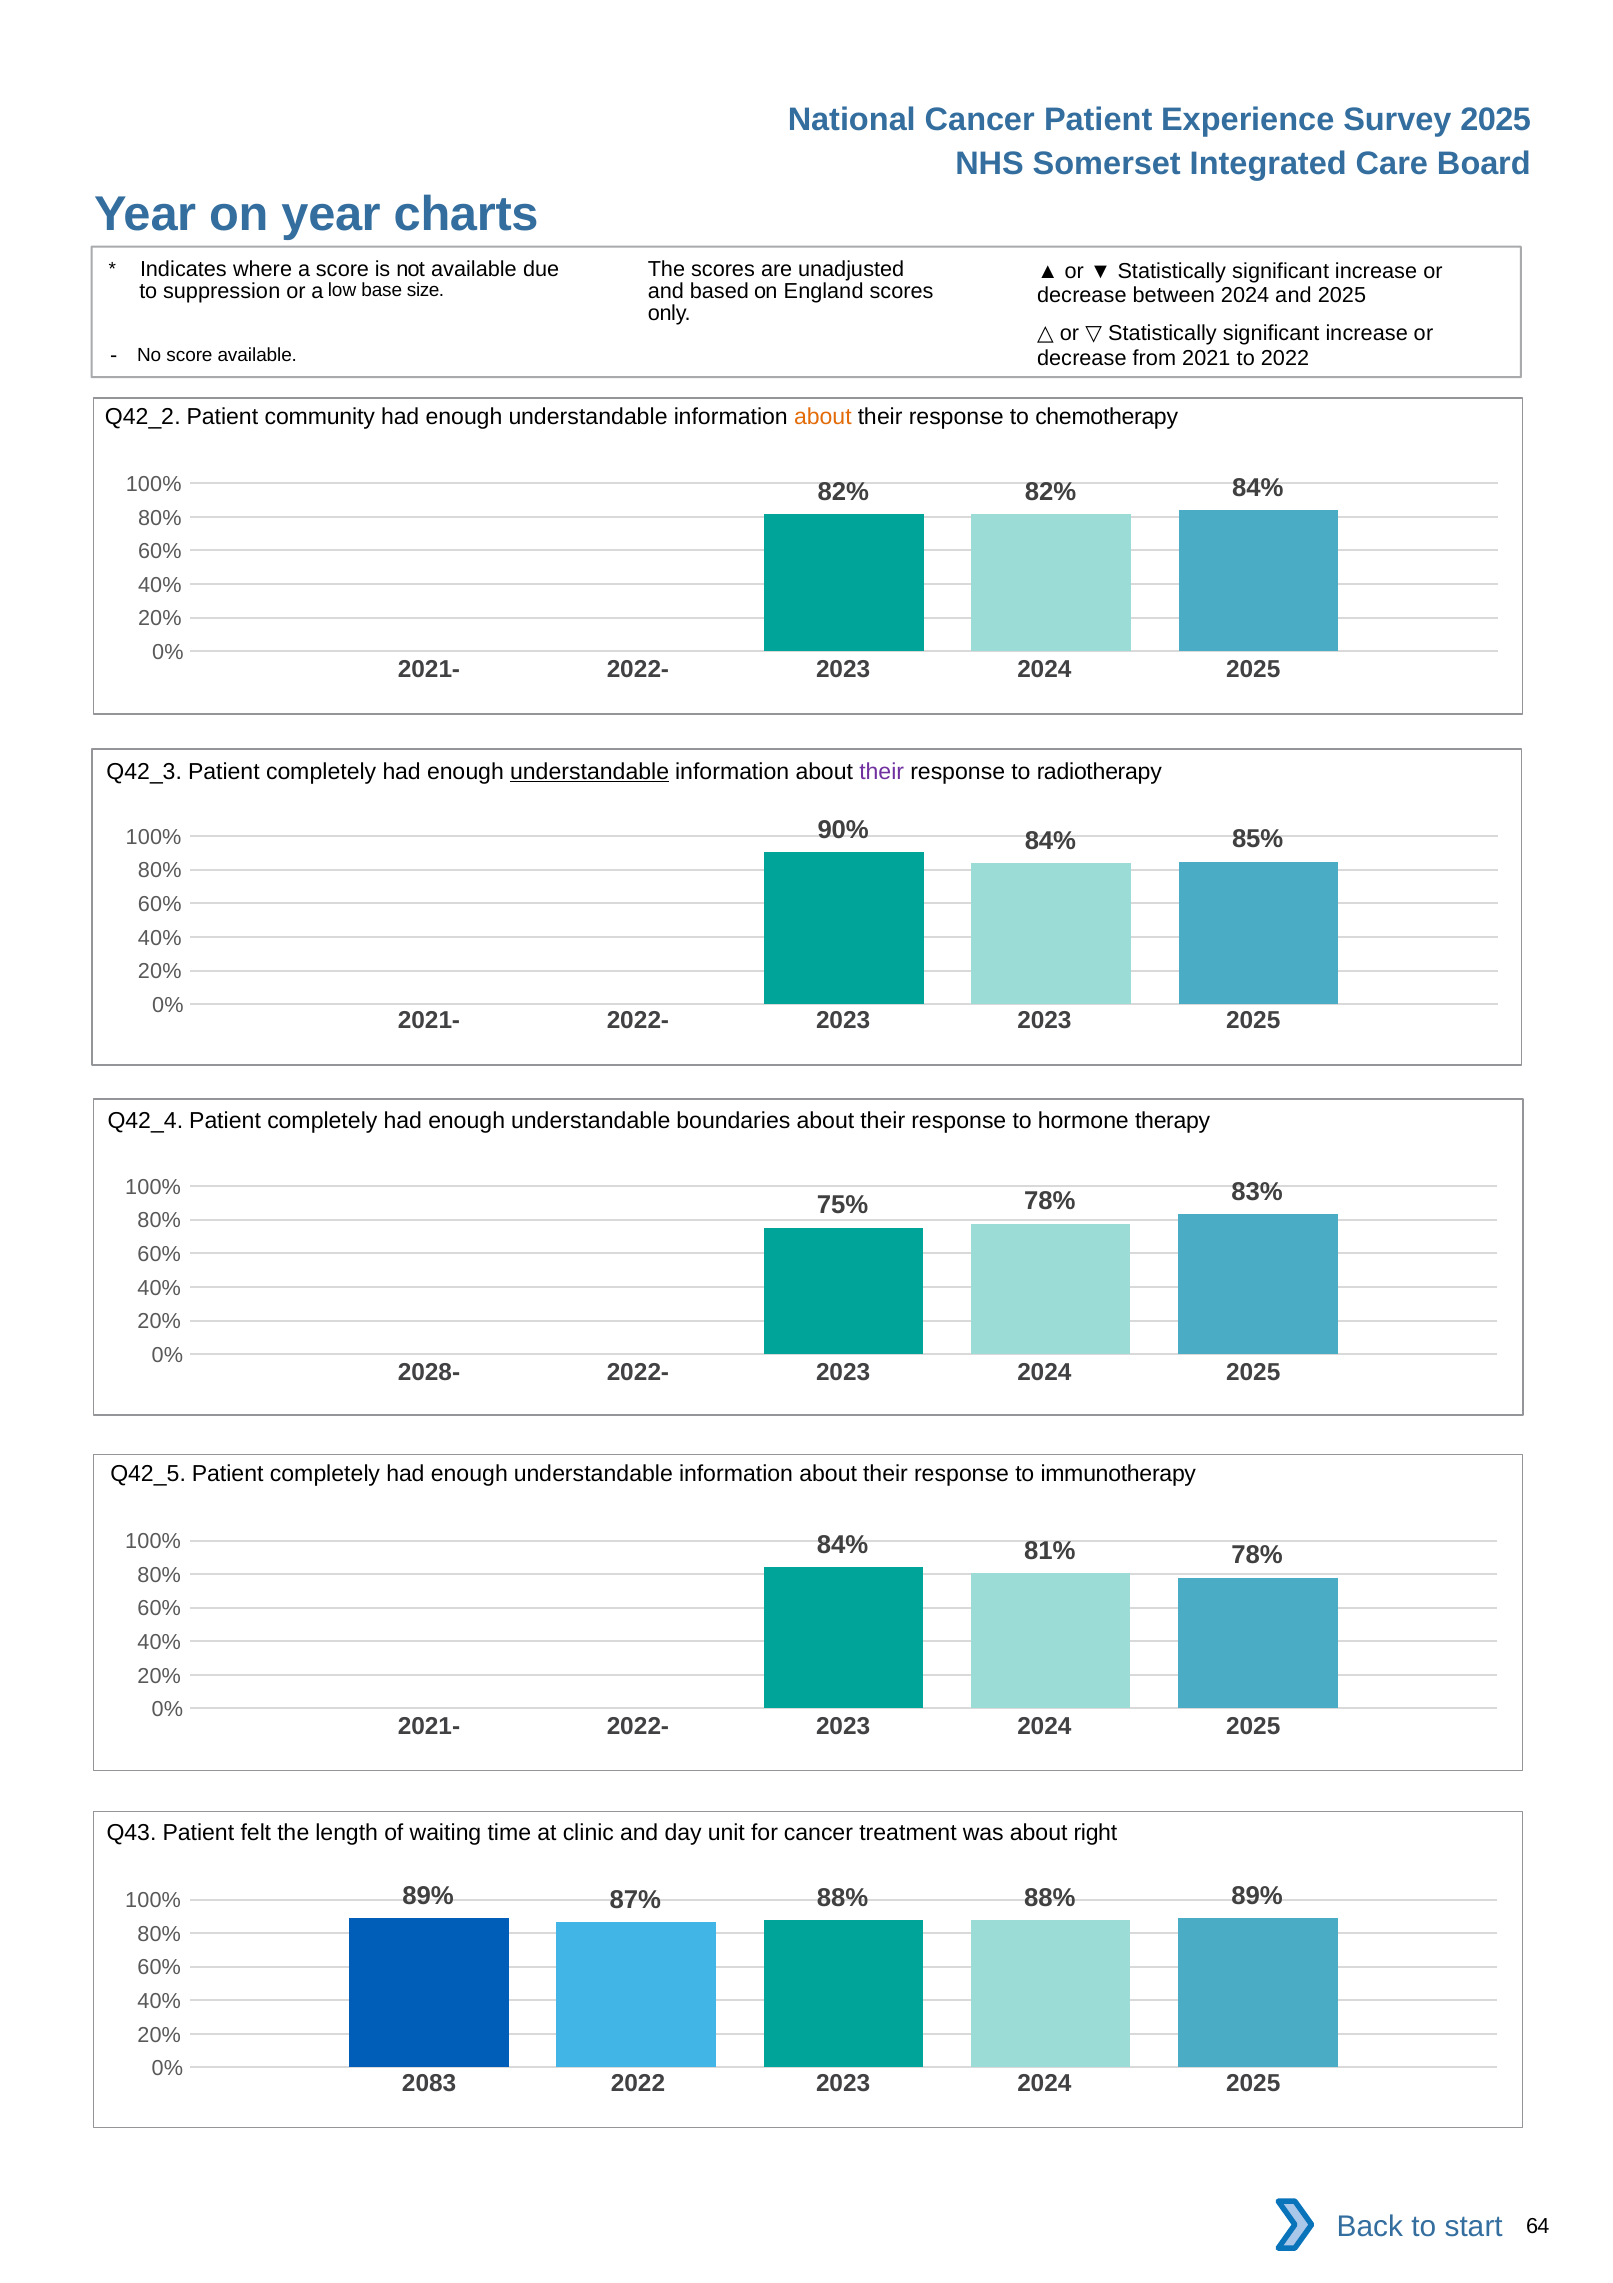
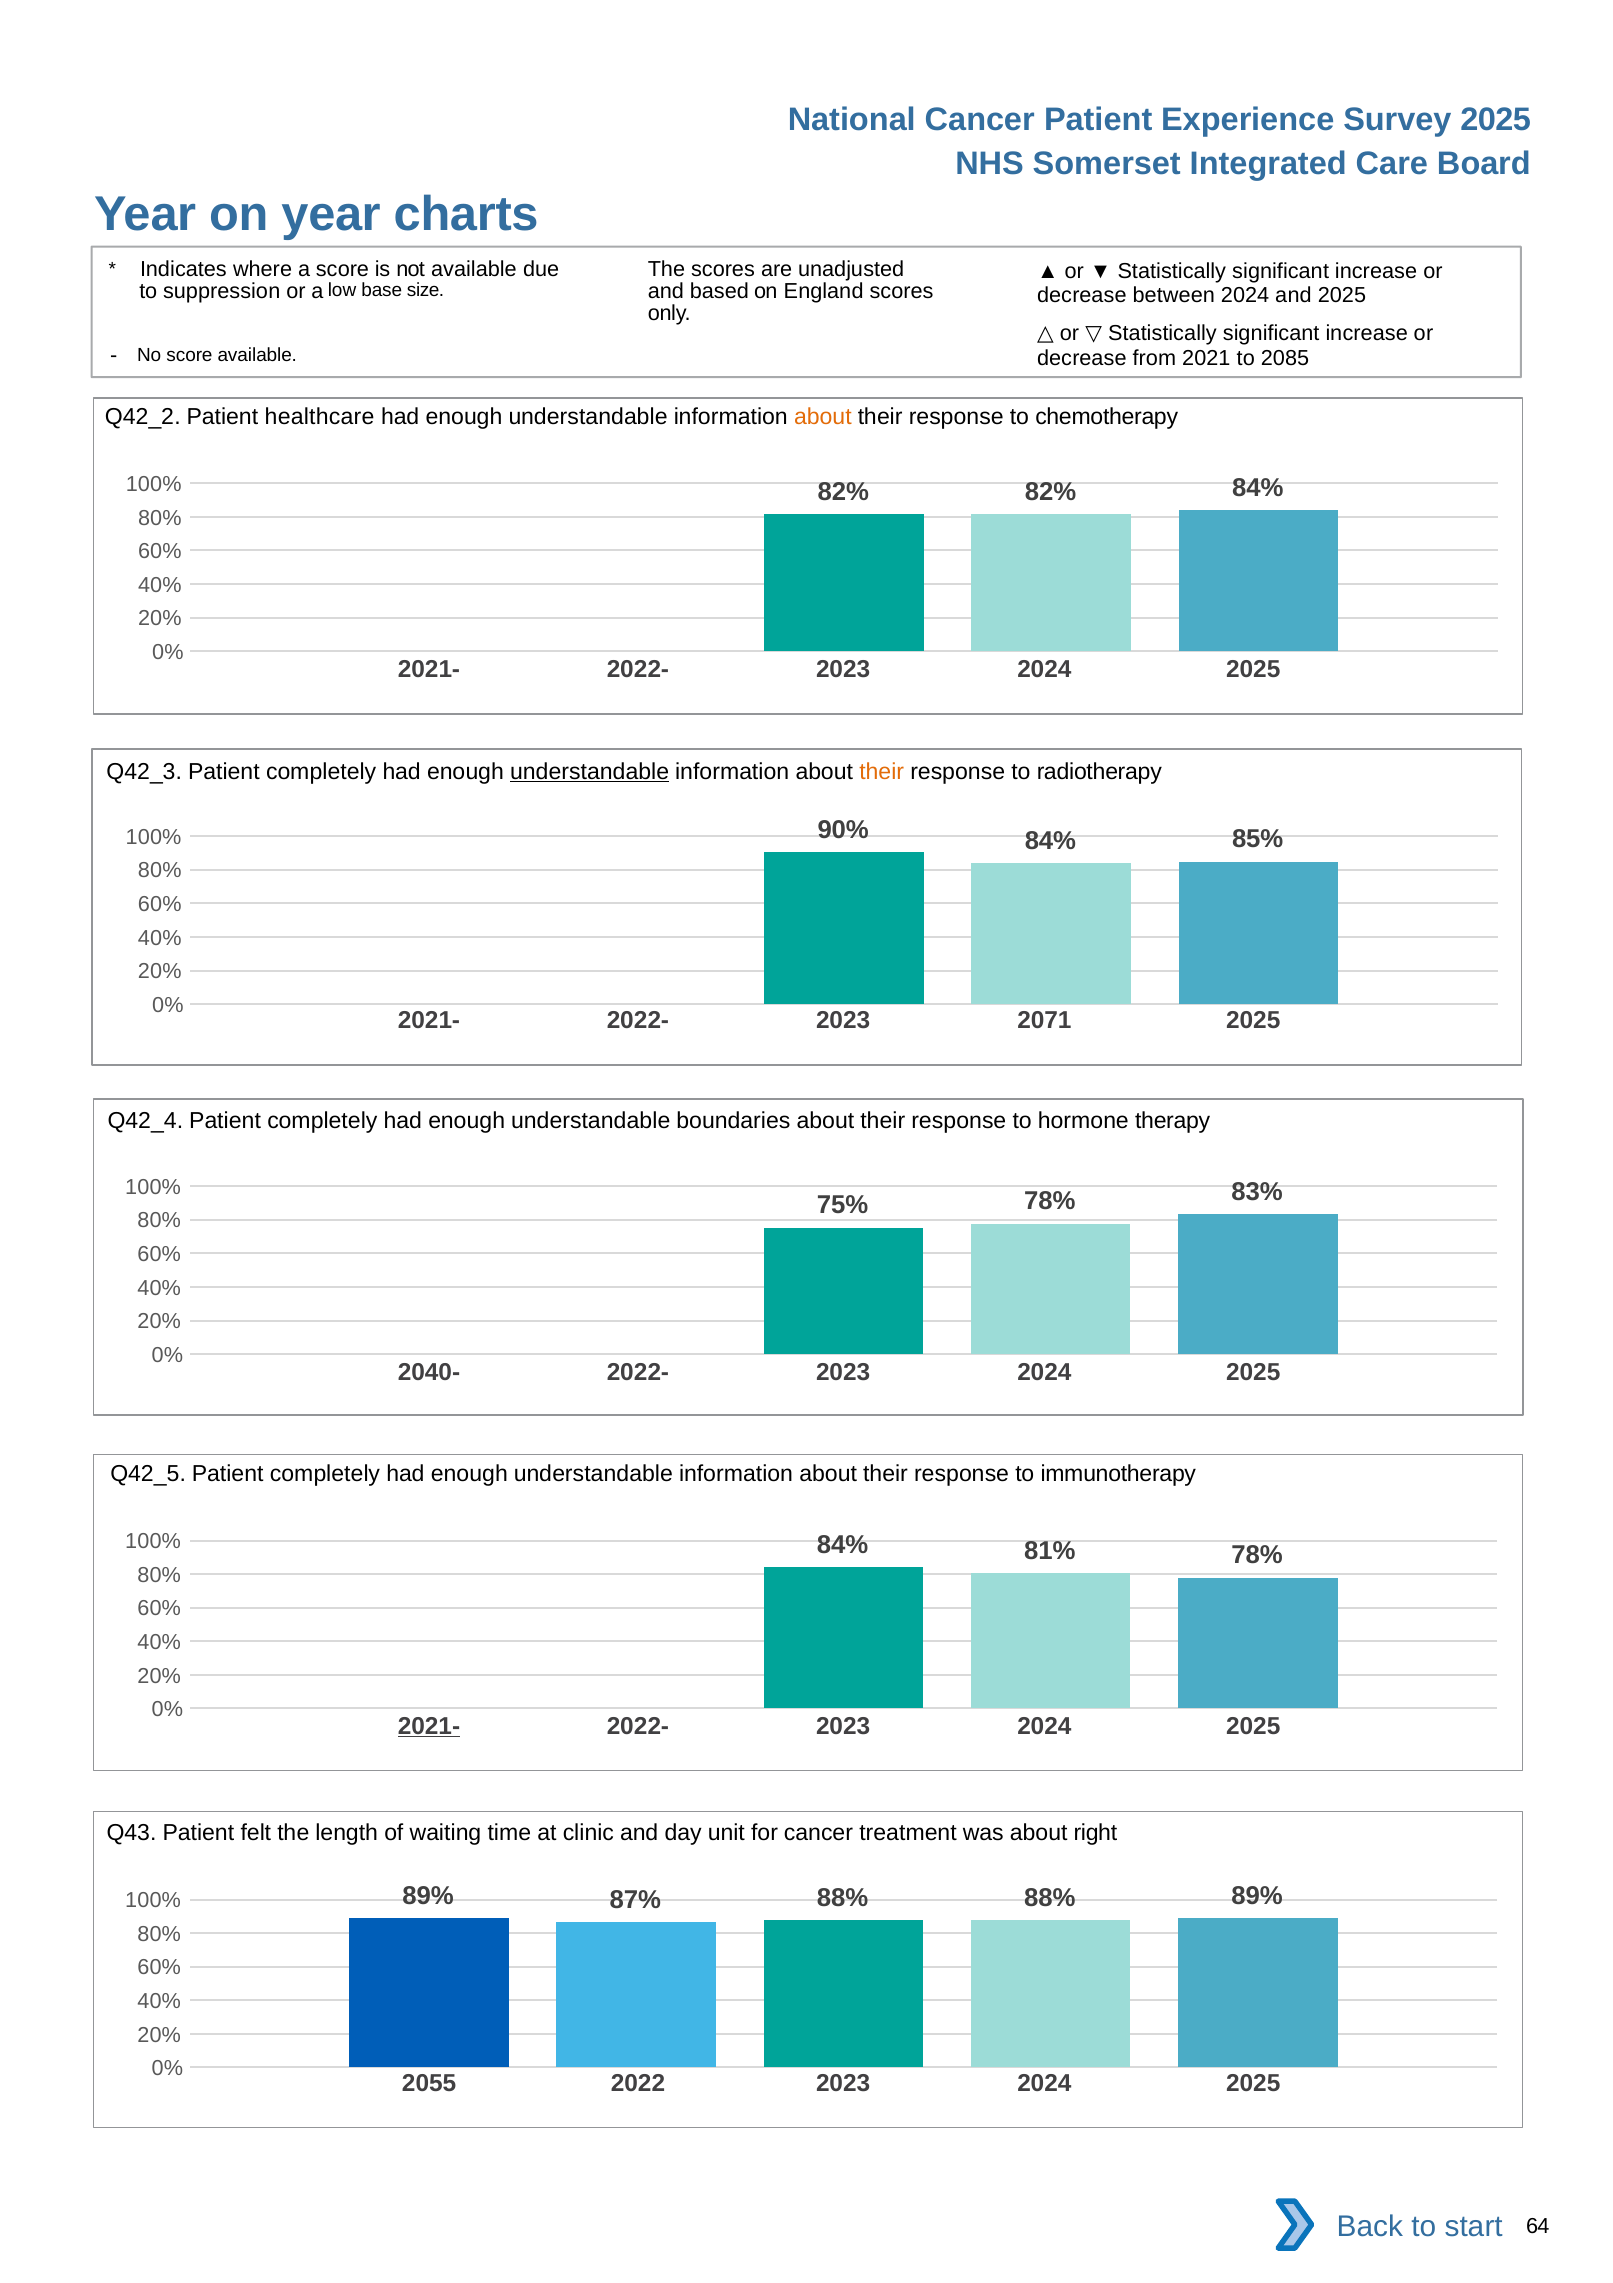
to 2022: 2022 -> 2085
community: community -> healthcare
their at (882, 772) colour: purple -> orange
2023 2023: 2023 -> 2071
2028-: 2028- -> 2040-
2021- at (429, 1726) underline: none -> present
2083: 2083 -> 2055
